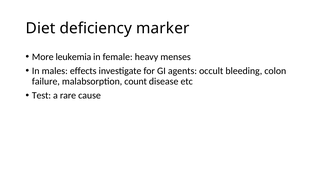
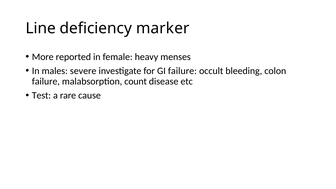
Diet: Diet -> Line
leukemia: leukemia -> reported
effects: effects -> severe
GI agents: agents -> failure
